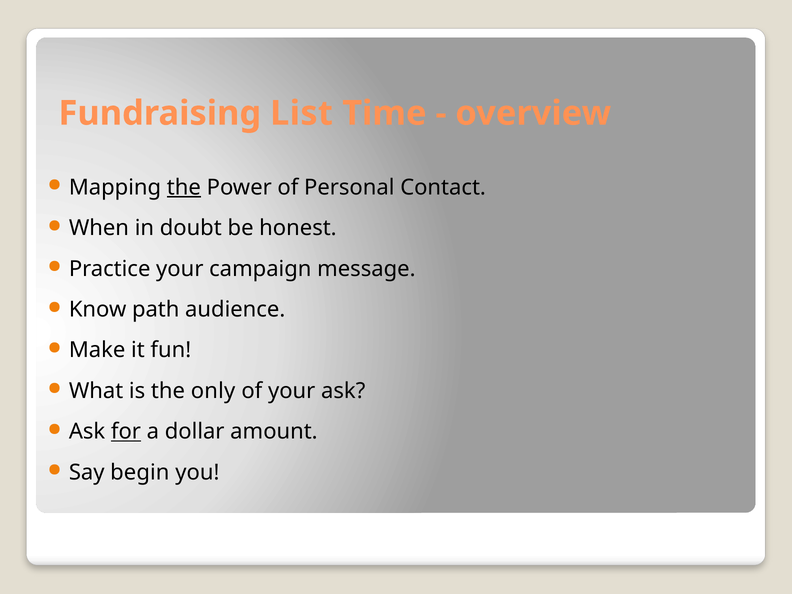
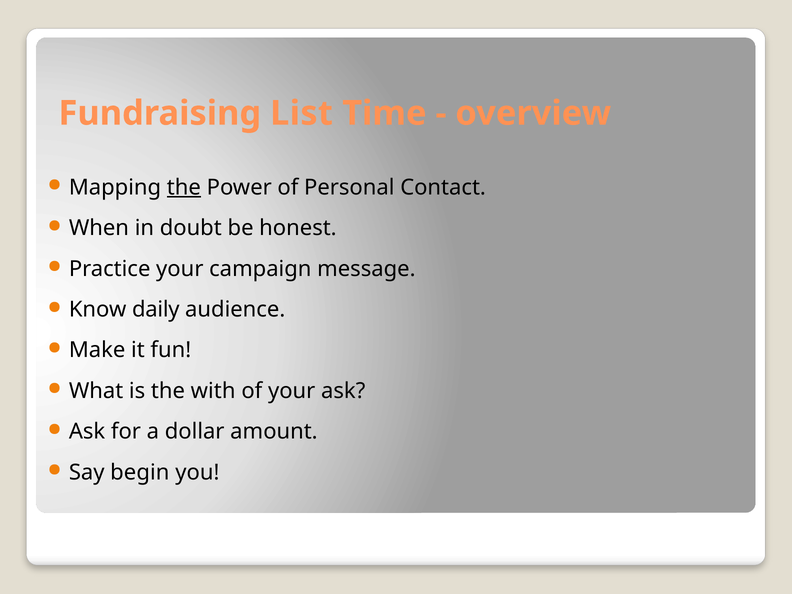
path: path -> daily
only: only -> with
for underline: present -> none
